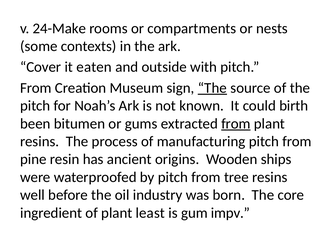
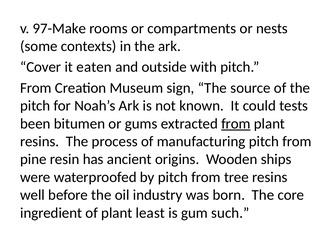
24-Make: 24-Make -> 97-Make
The at (212, 88) underline: present -> none
birth: birth -> tests
impv: impv -> such
